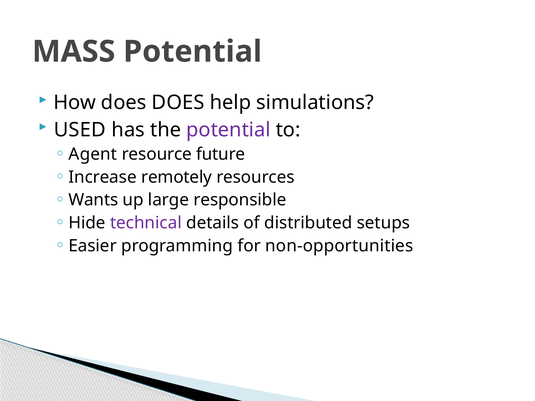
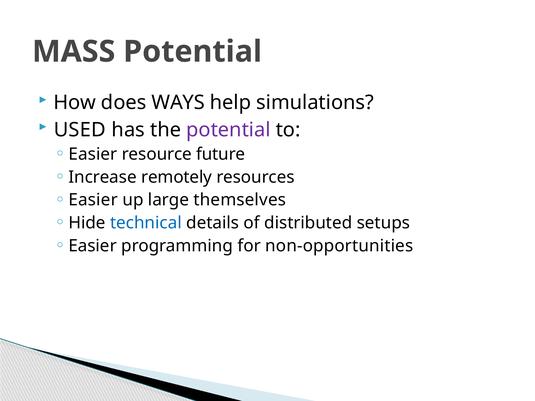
does DOES: DOES -> WAYS
Agent at (93, 154): Agent -> Easier
Wants at (93, 200): Wants -> Easier
responsible: responsible -> themselves
technical colour: purple -> blue
